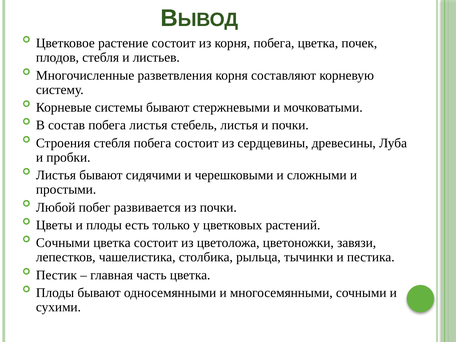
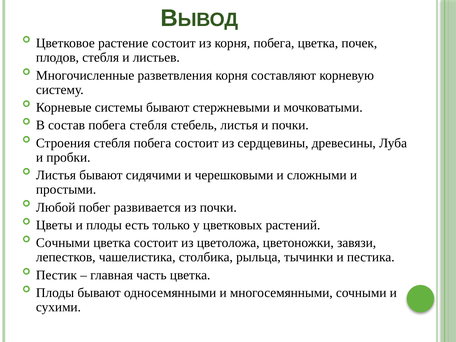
побега листья: листья -> стебля
